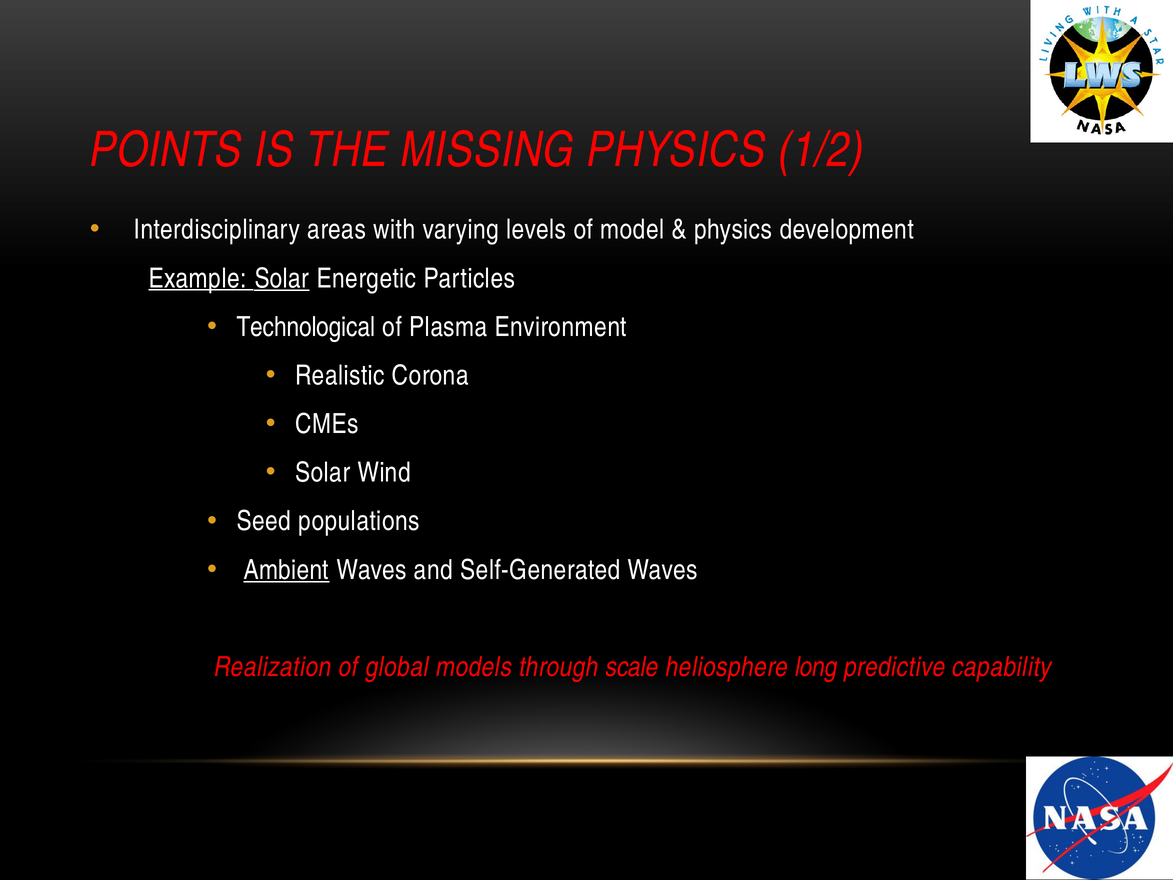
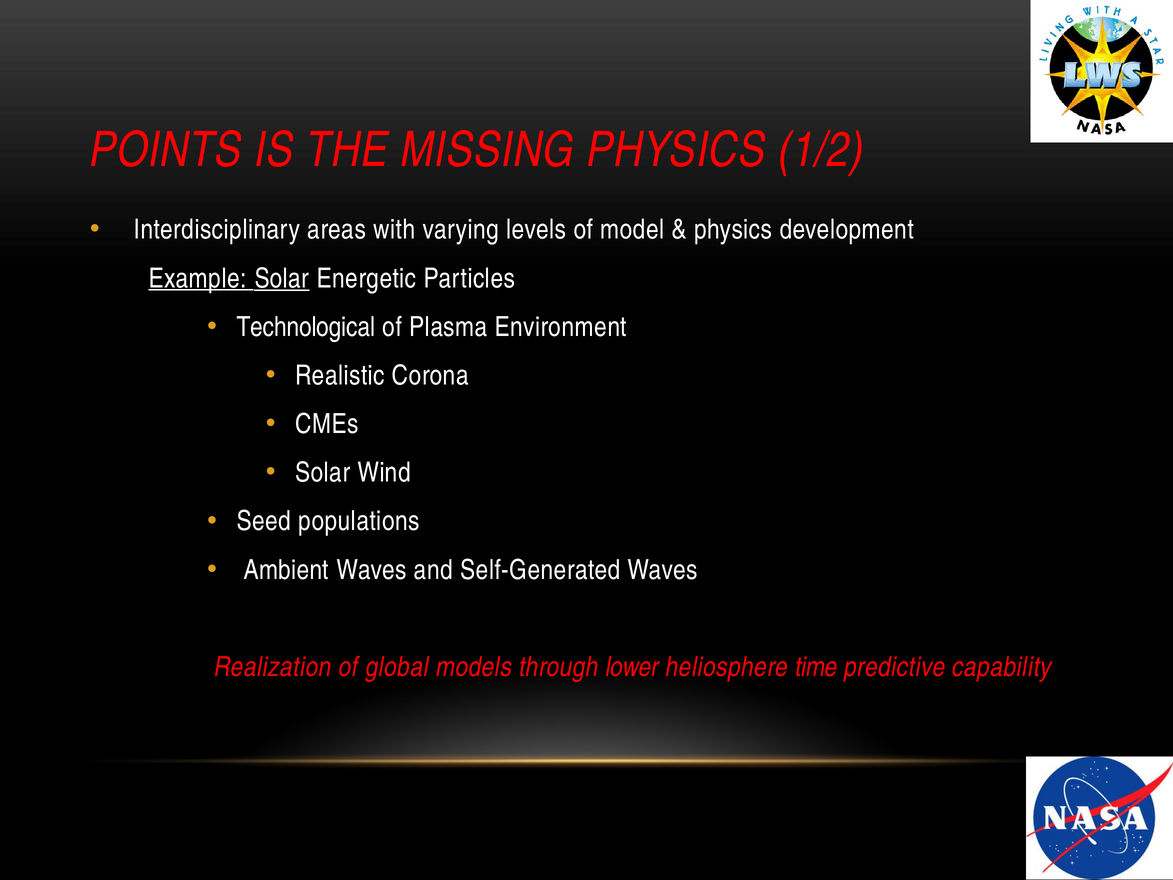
Ambient underline: present -> none
scale: scale -> lower
long: long -> time
